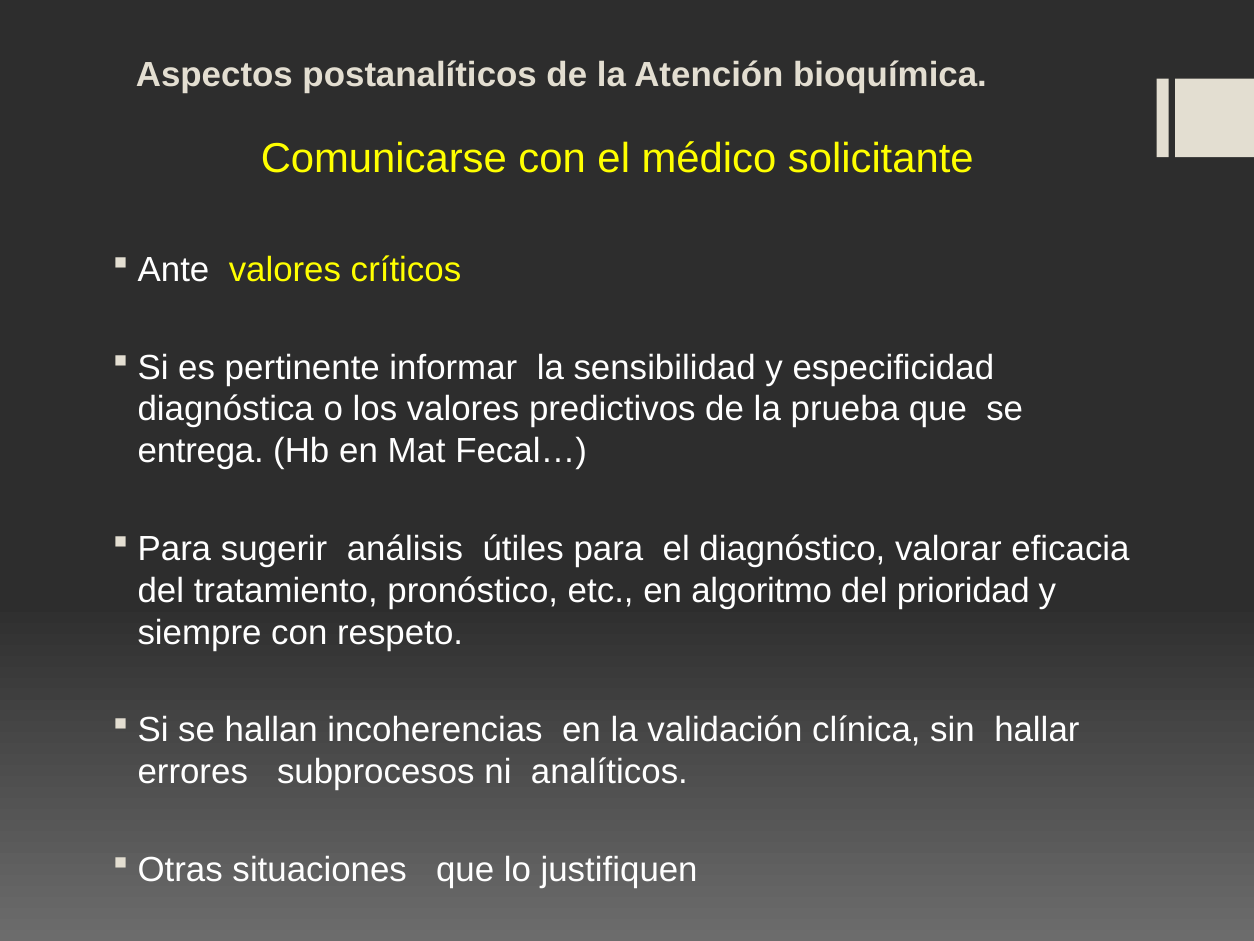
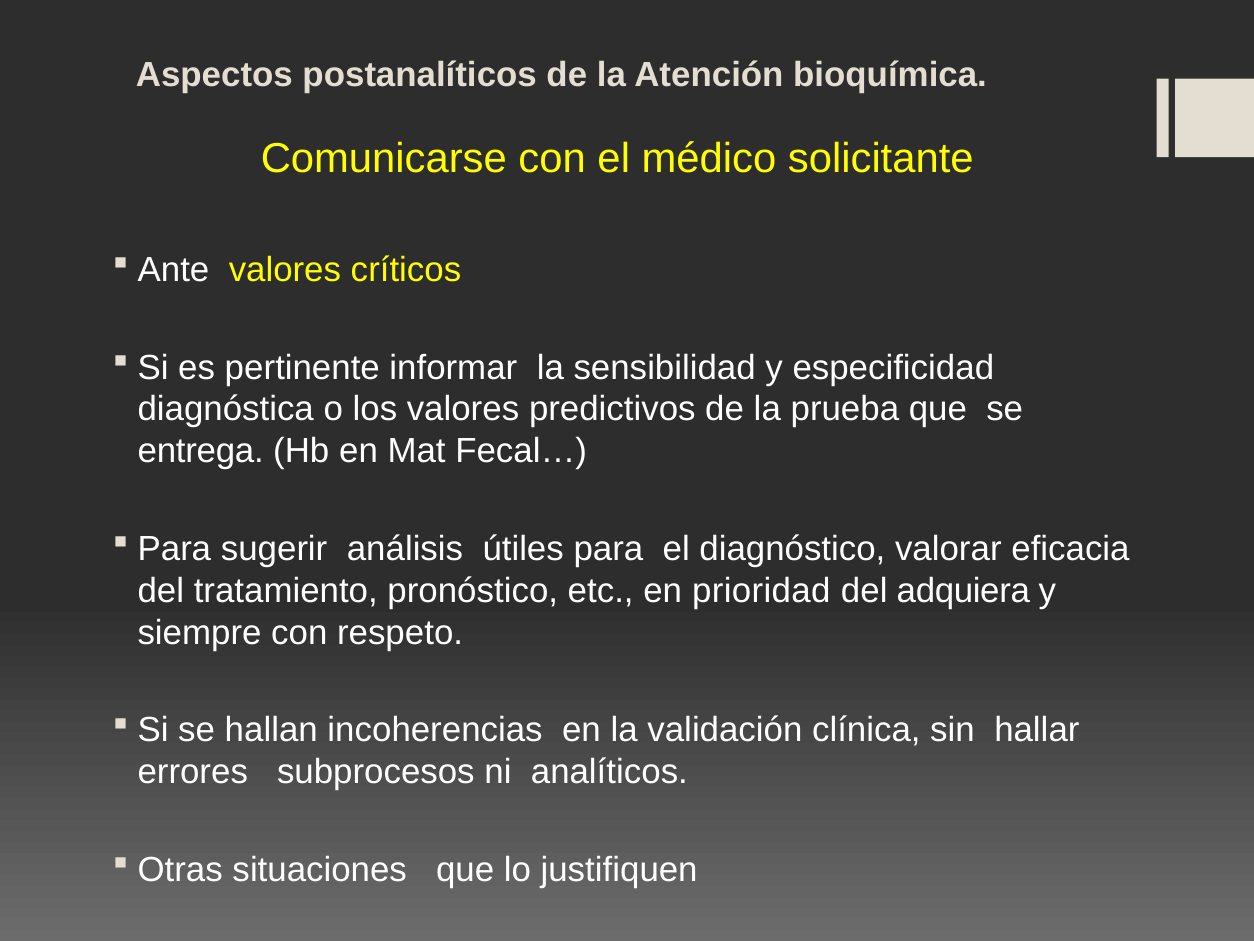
algoritmo: algoritmo -> prioridad
prioridad: prioridad -> adquiera
